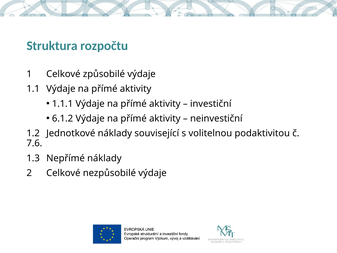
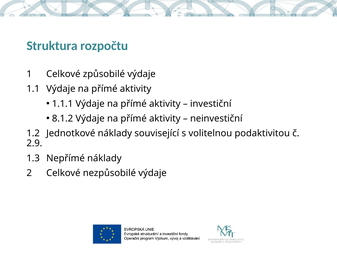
6.1.2: 6.1.2 -> 8.1.2
7.6: 7.6 -> 2.9
